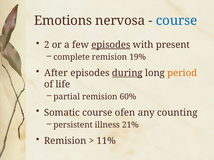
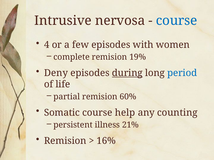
Emotions: Emotions -> Intrusive
2: 2 -> 4
episodes at (111, 45) underline: present -> none
present: present -> women
After: After -> Deny
period colour: orange -> blue
ofen: ofen -> help
11%: 11% -> 16%
